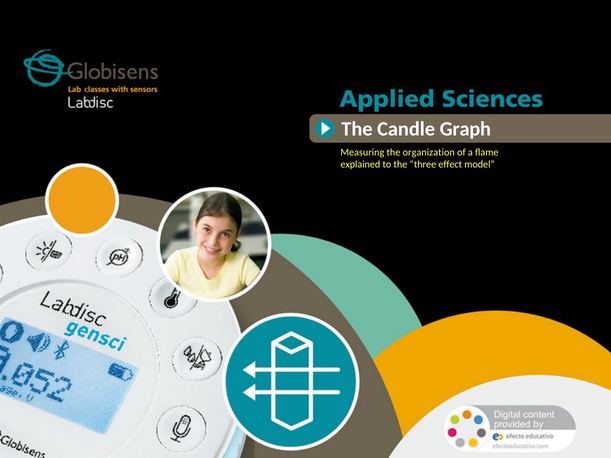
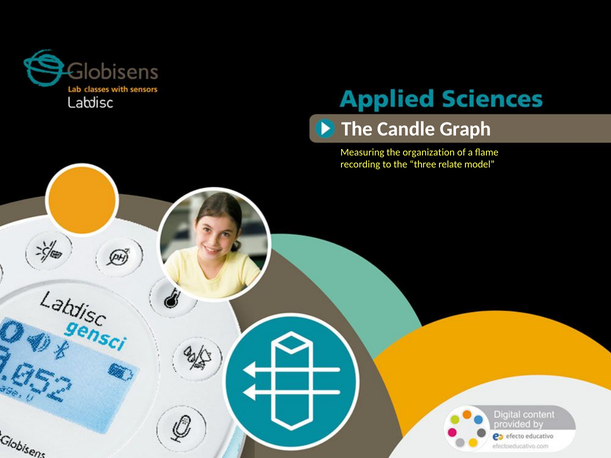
explained: explained -> recording
effect: effect -> relate
